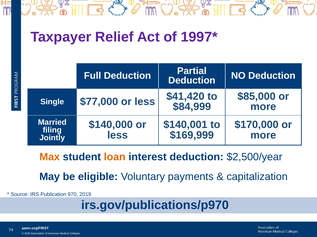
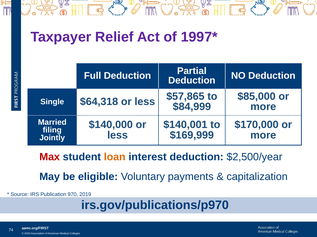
$77,000: $77,000 -> $64,318
$41,420: $41,420 -> $57,865
Max colour: orange -> red
